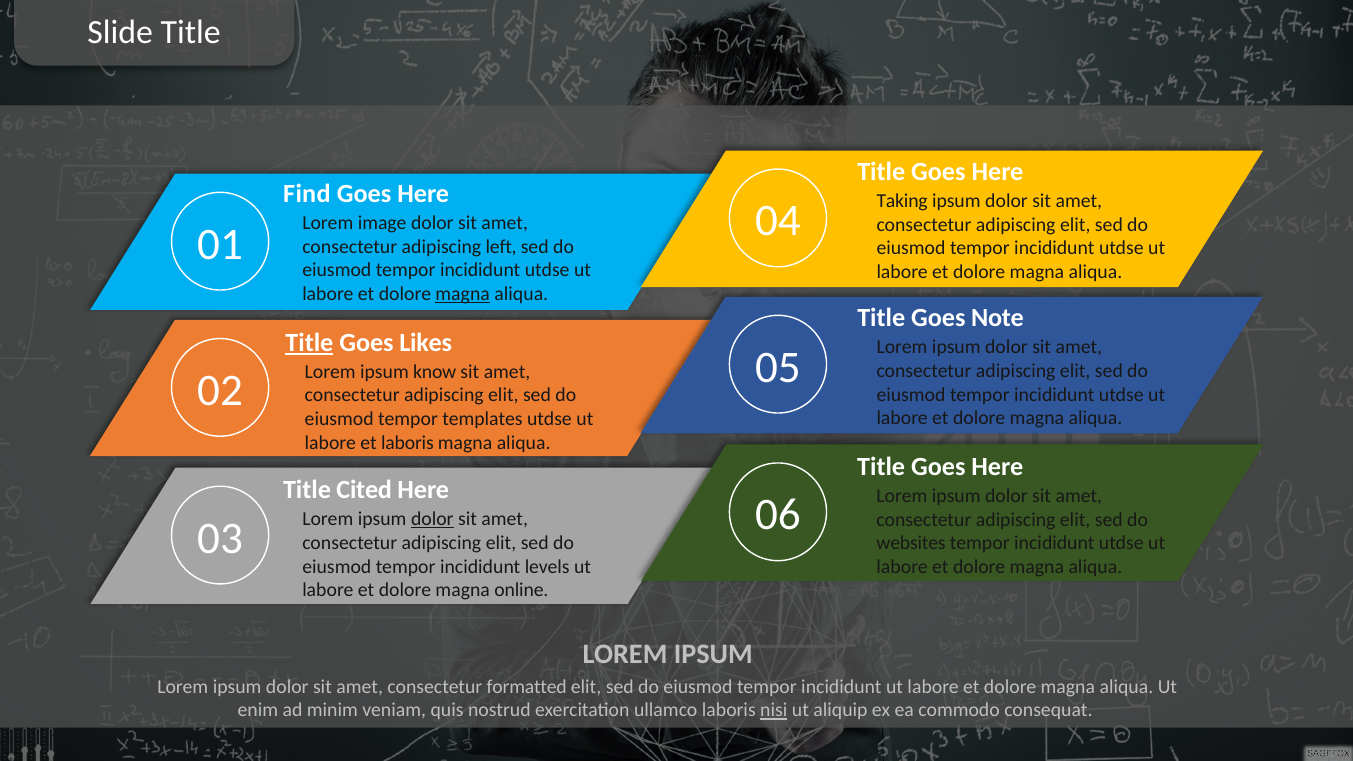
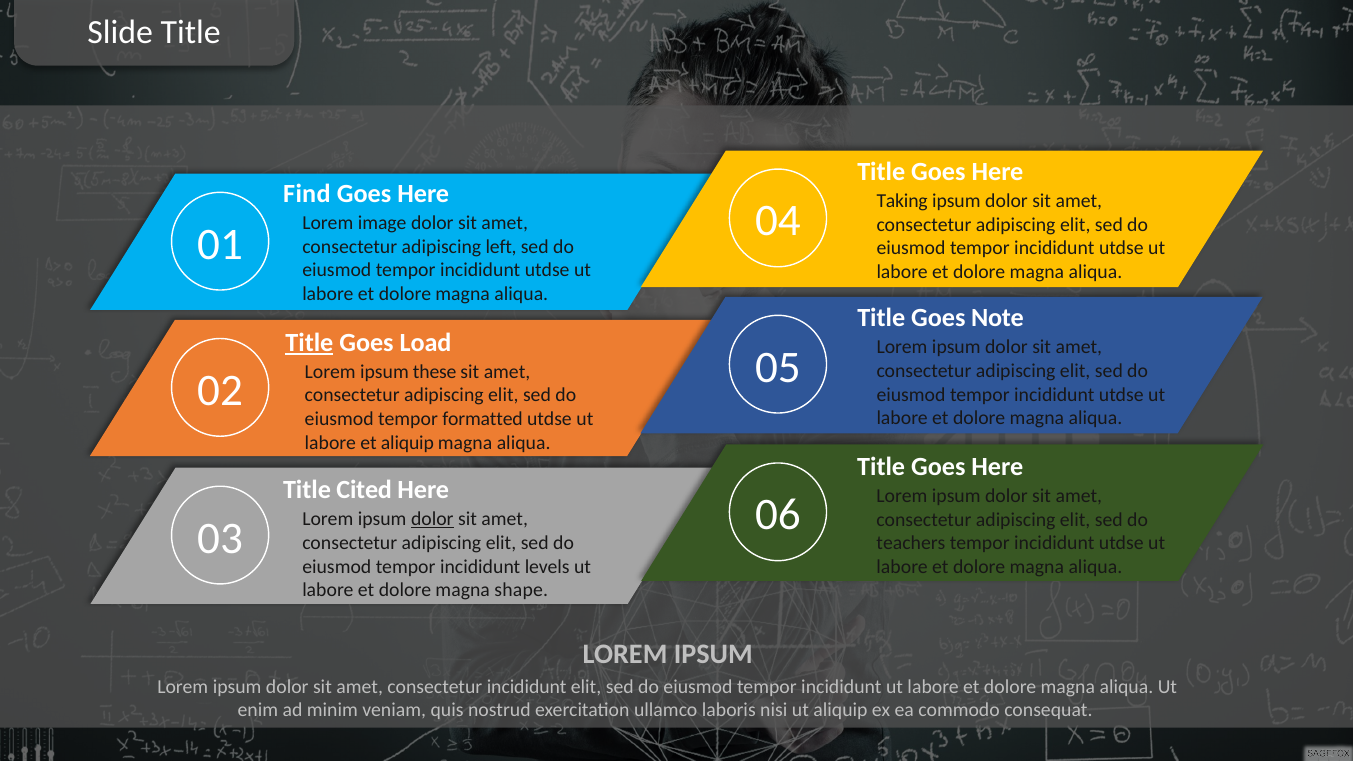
magna at (463, 294) underline: present -> none
Likes: Likes -> Load
know: know -> these
templates: templates -> formatted
et laboris: laboris -> aliquip
websites: websites -> teachers
online: online -> shape
consectetur formatted: formatted -> incididunt
nisi underline: present -> none
